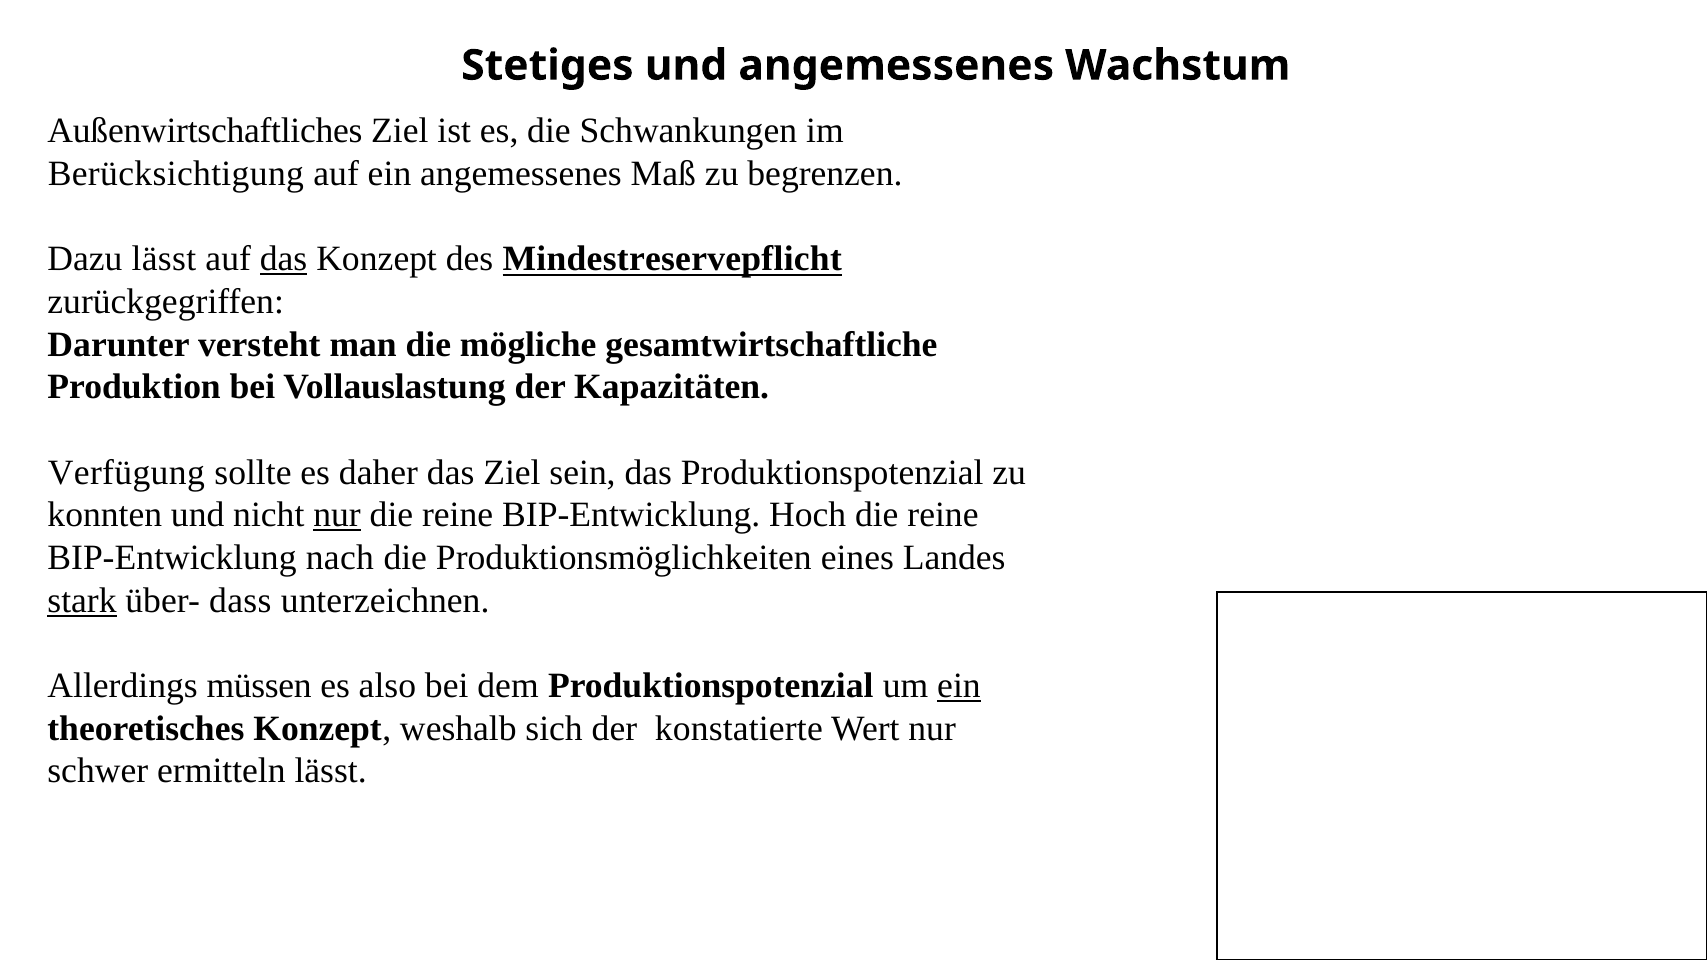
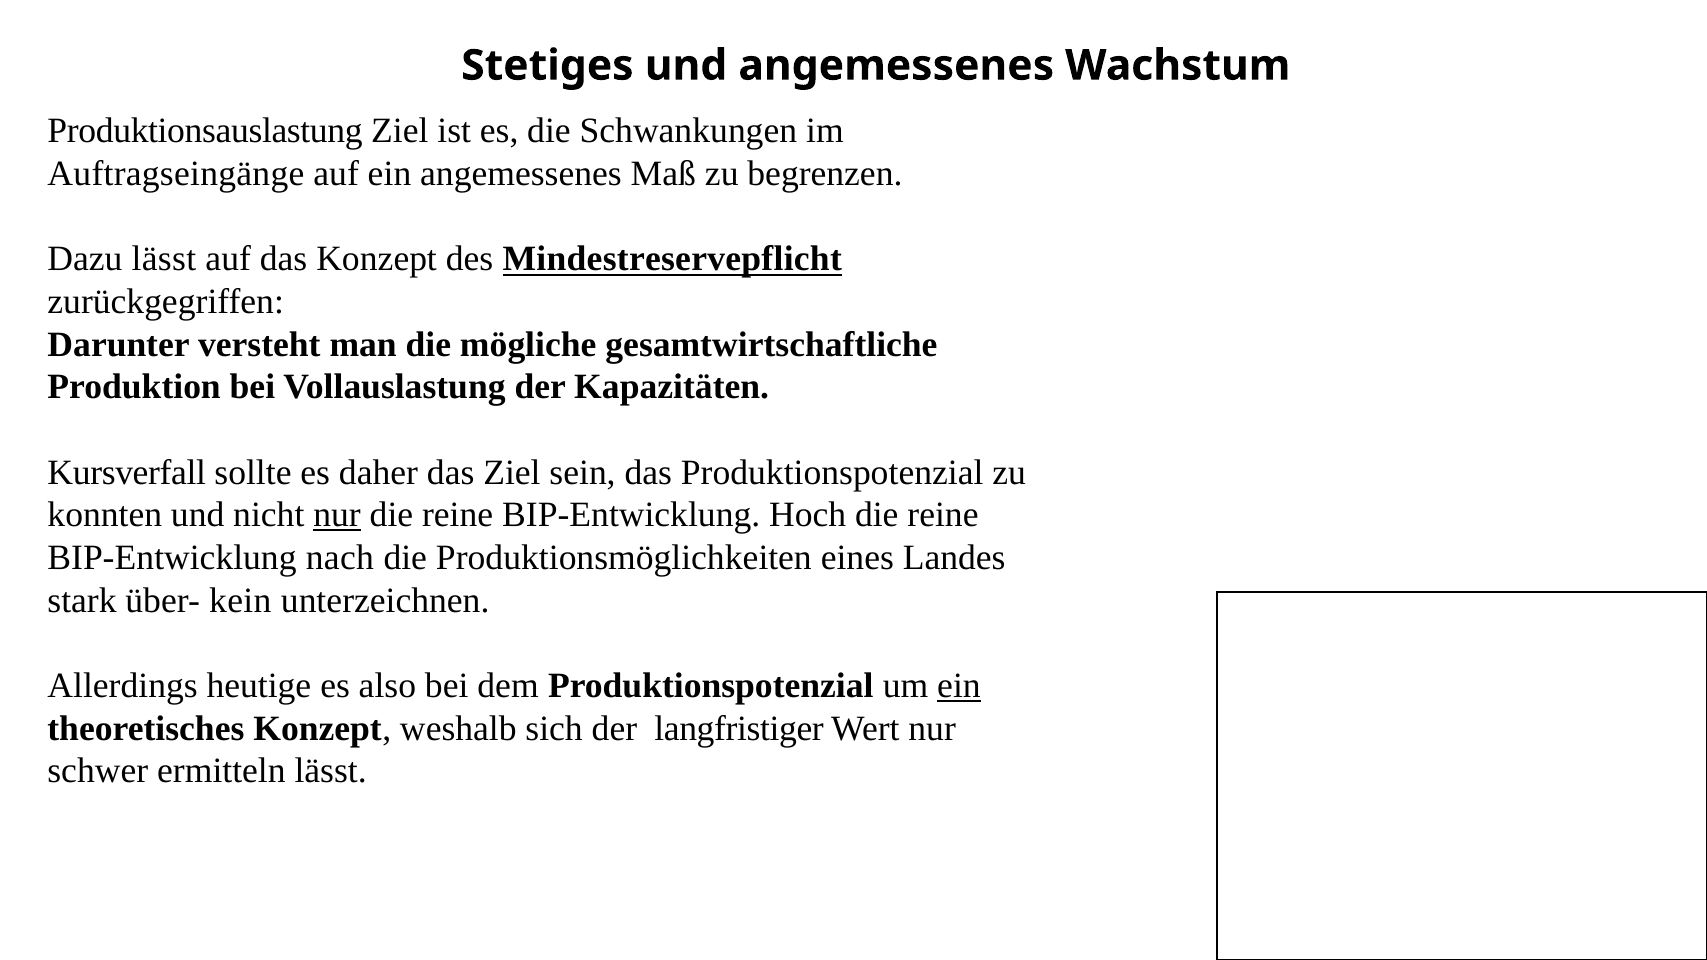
Außenwirtschaftliches: Außenwirtschaftliches -> Produktionsauslastung
Berücksichtigung: Berücksichtigung -> Auftragseingänge
das at (284, 259) underline: present -> none
Verfügung: Verfügung -> Kursverfall
stark underline: present -> none
dass: dass -> kein
müssen: müssen -> heutige
konstatierte: konstatierte -> langfristiger
